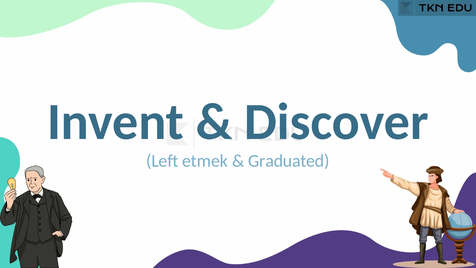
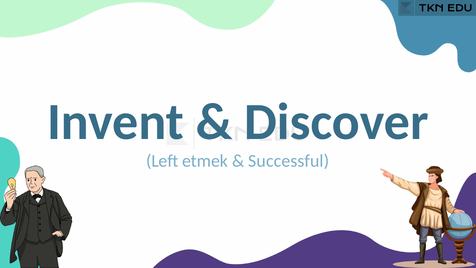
Graduated: Graduated -> Successful
